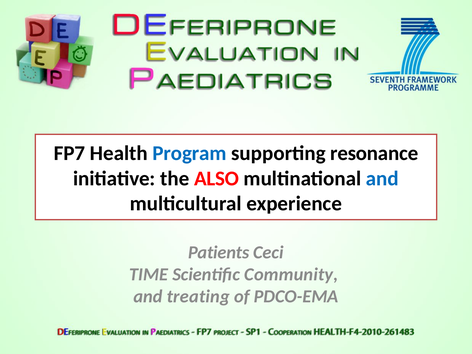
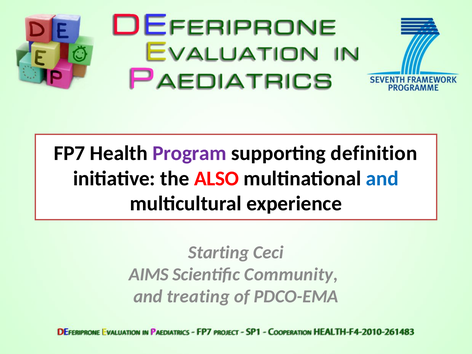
Program colour: blue -> purple
resonance: resonance -> definition
Patients: Patients -> Starting
TIME: TIME -> AIMS
